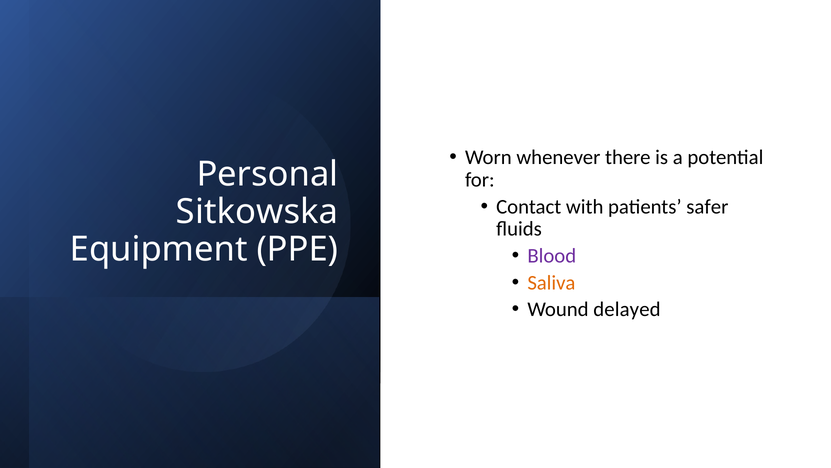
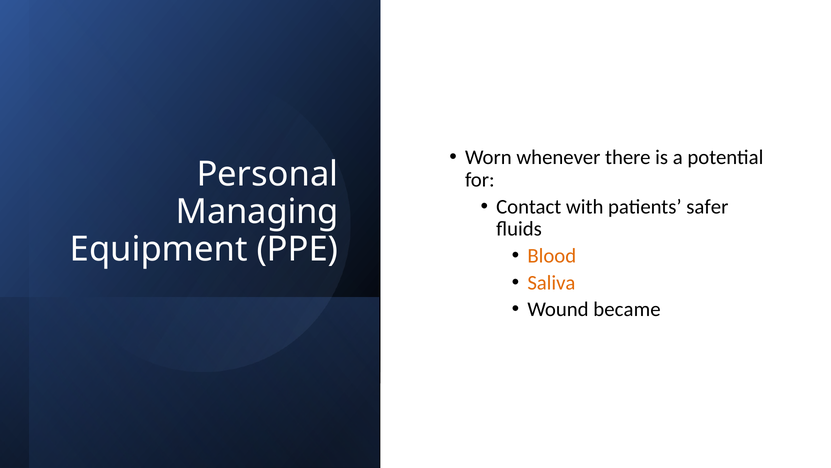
Sitkowska: Sitkowska -> Managing
Blood colour: purple -> orange
delayed: delayed -> became
